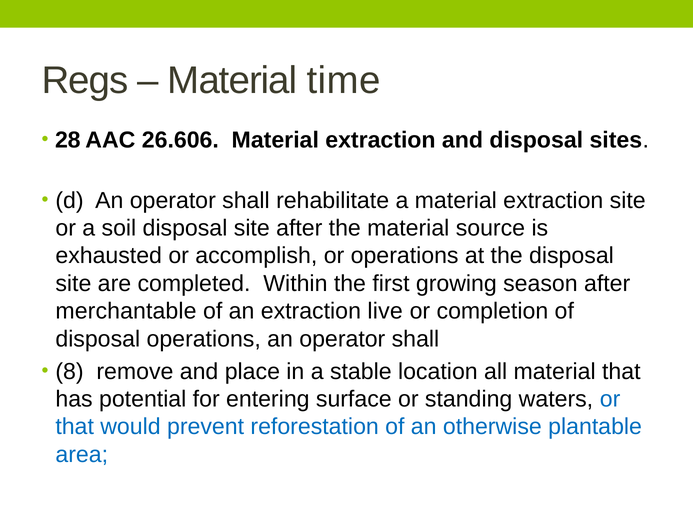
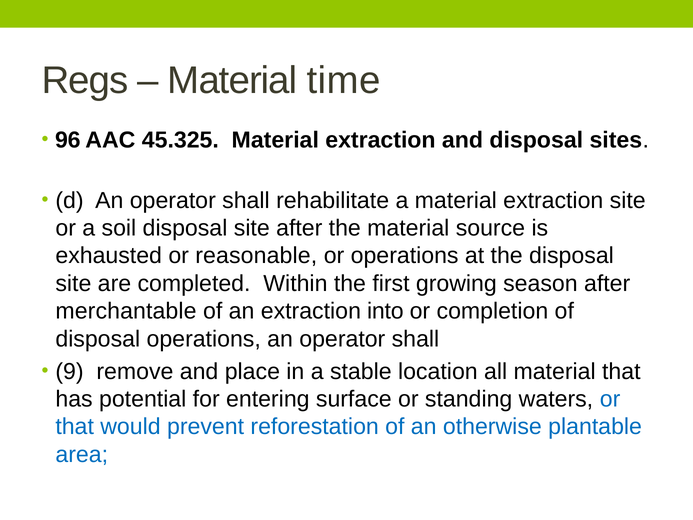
28: 28 -> 96
26.606: 26.606 -> 45.325
accomplish: accomplish -> reasonable
live: live -> into
8: 8 -> 9
